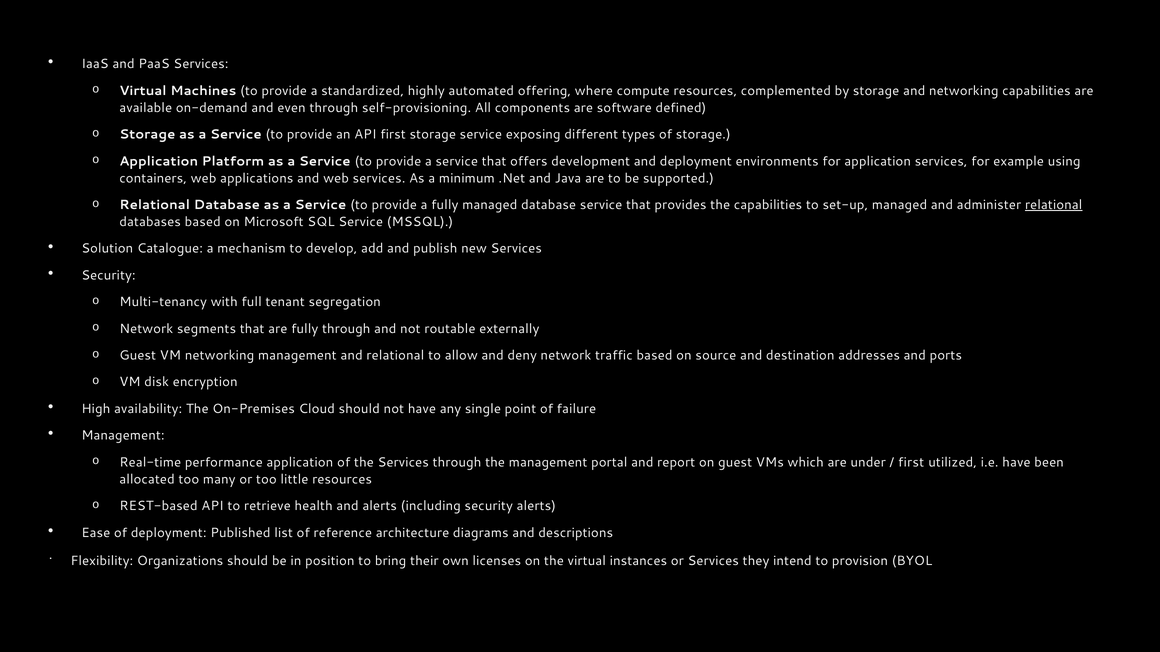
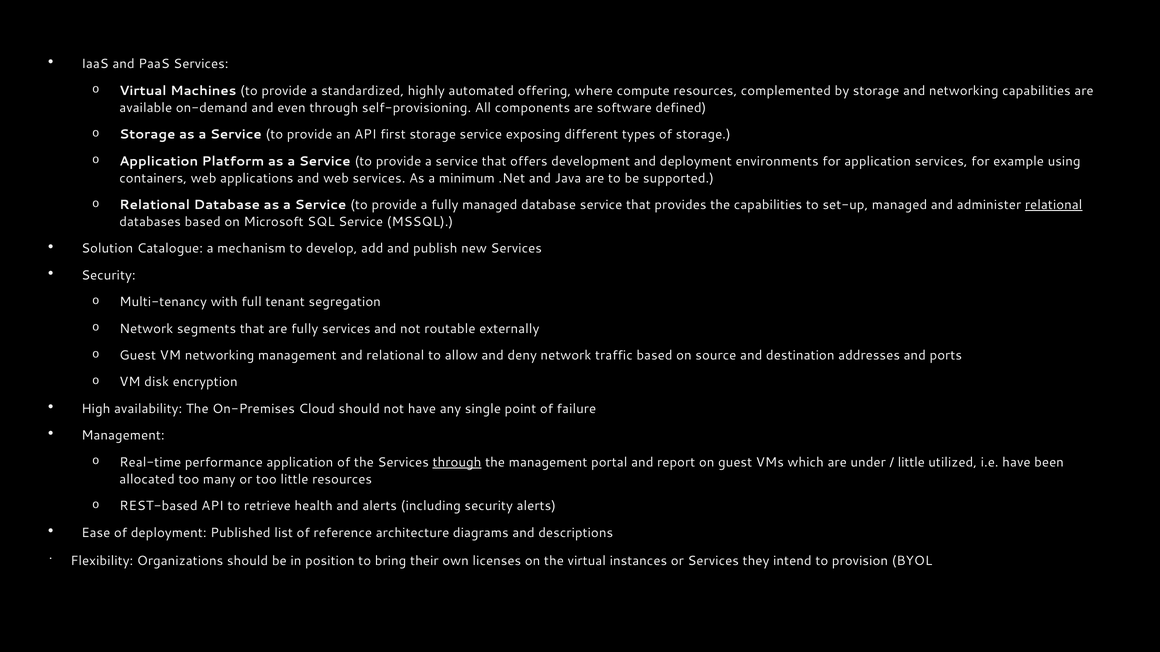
fully through: through -> services
through at (457, 463) underline: none -> present
first at (911, 463): first -> little
